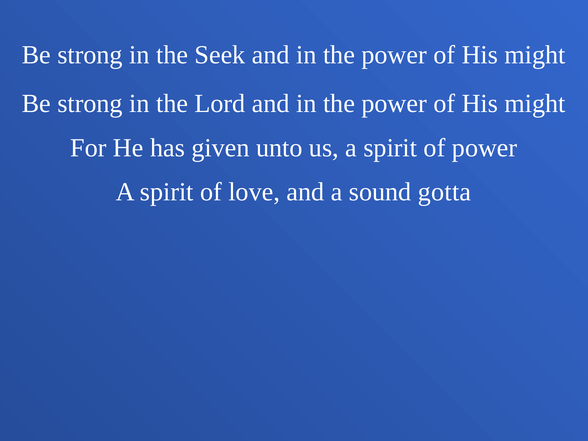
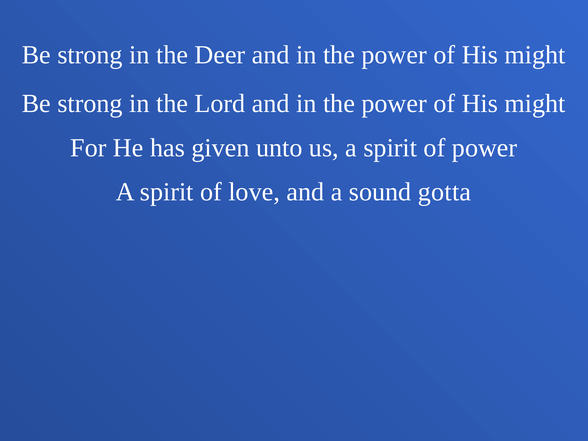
Seek: Seek -> Deer
